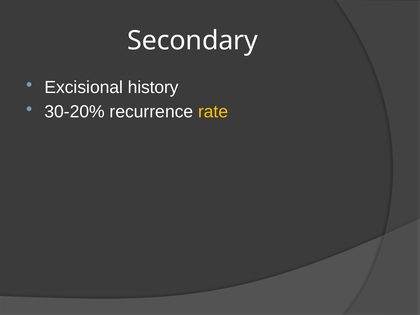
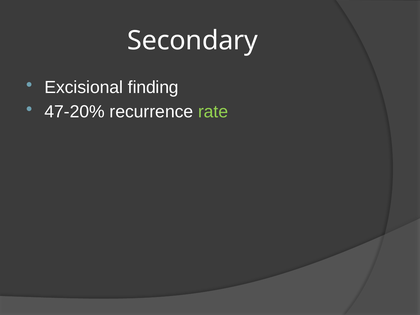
history: history -> finding
30-20%: 30-20% -> 47-20%
rate colour: yellow -> light green
